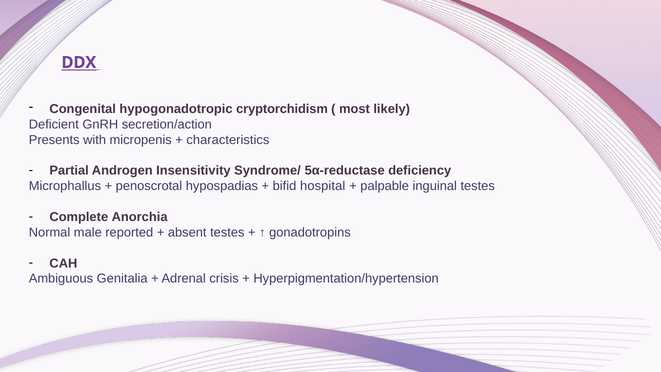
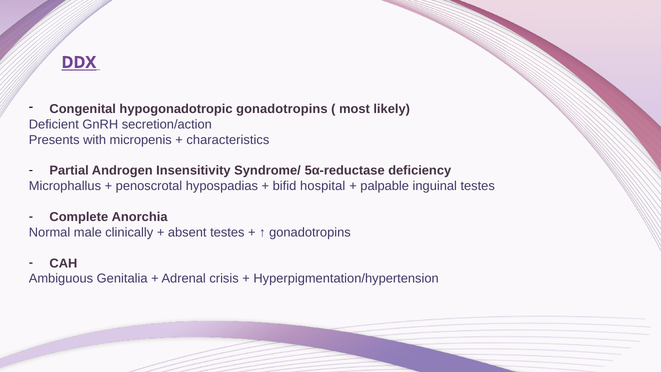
hypogonadotropic cryptorchidism: cryptorchidism -> gonadotropins
reported: reported -> clinically
